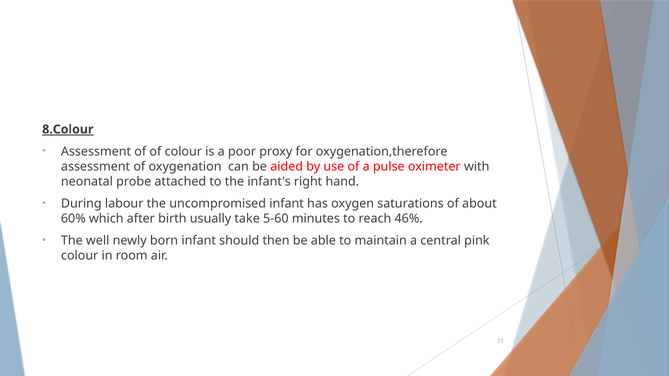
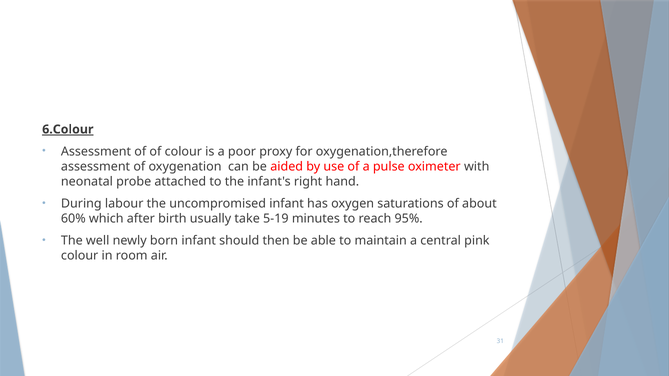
8.Colour: 8.Colour -> 6.Colour
5-60: 5-60 -> 5-19
46%: 46% -> 95%
